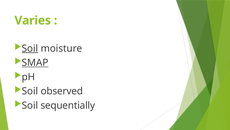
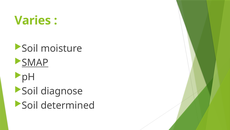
Soil at (30, 48) underline: present -> none
observed: observed -> diagnose
sequentially: sequentially -> determined
